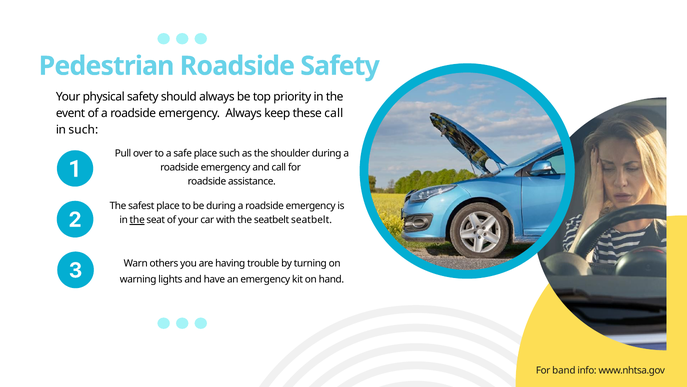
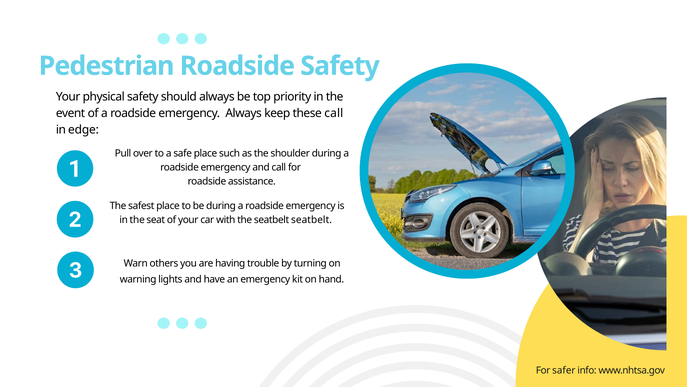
in such: such -> edge
the at (137, 220) underline: present -> none
band: band -> safer
